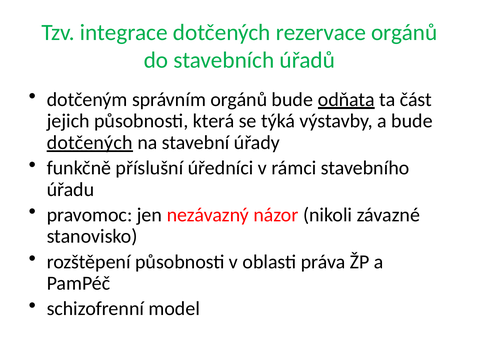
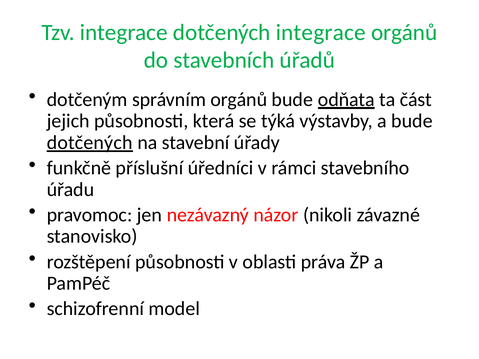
dotčených rezervace: rezervace -> integrace
